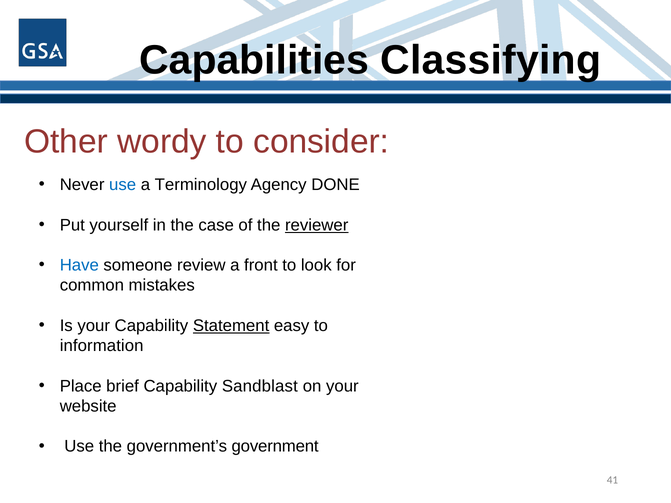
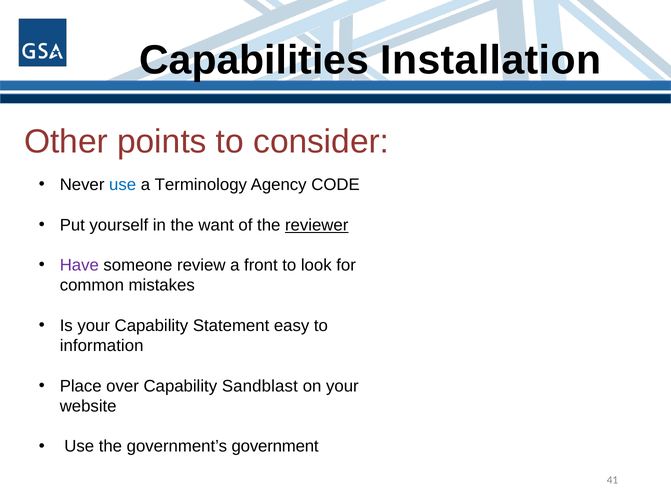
Classifying: Classifying -> Installation
wordy: wordy -> points
DONE: DONE -> CODE
case: case -> want
Have colour: blue -> purple
Statement underline: present -> none
brief: brief -> over
